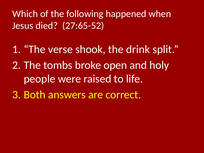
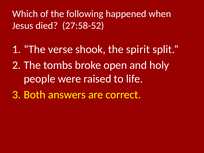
27:65-52: 27:65-52 -> 27:58-52
drink: drink -> spirit
